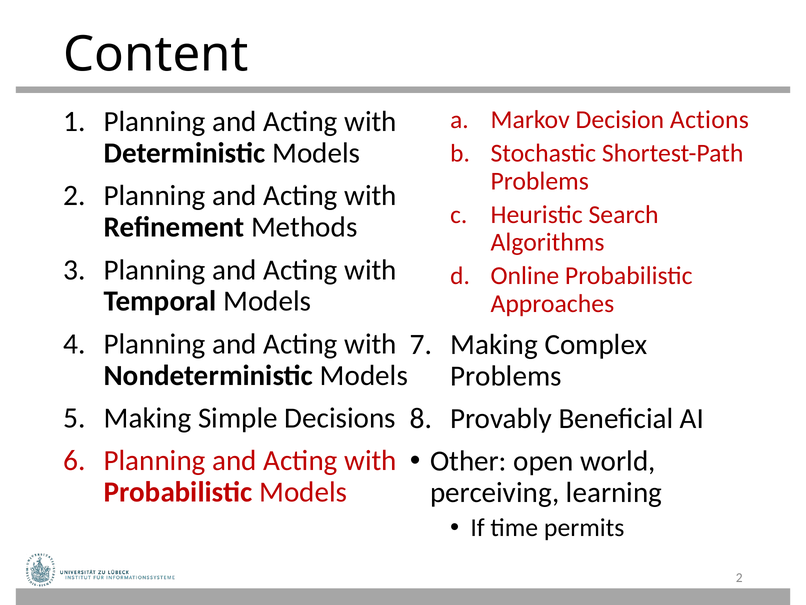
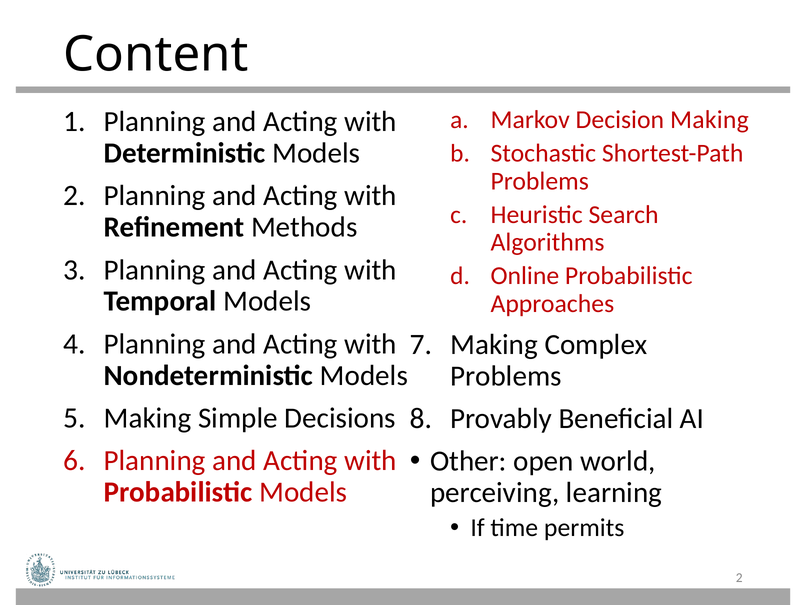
Decision Actions: Actions -> Making
